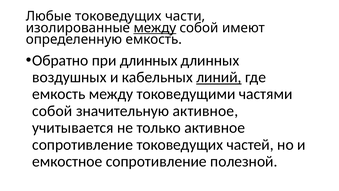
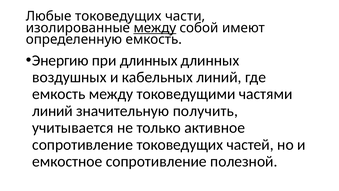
Обратно: Обратно -> Энергию
линий at (219, 77) underline: present -> none
собой at (52, 111): собой -> линий
значительную активное: активное -> получить
